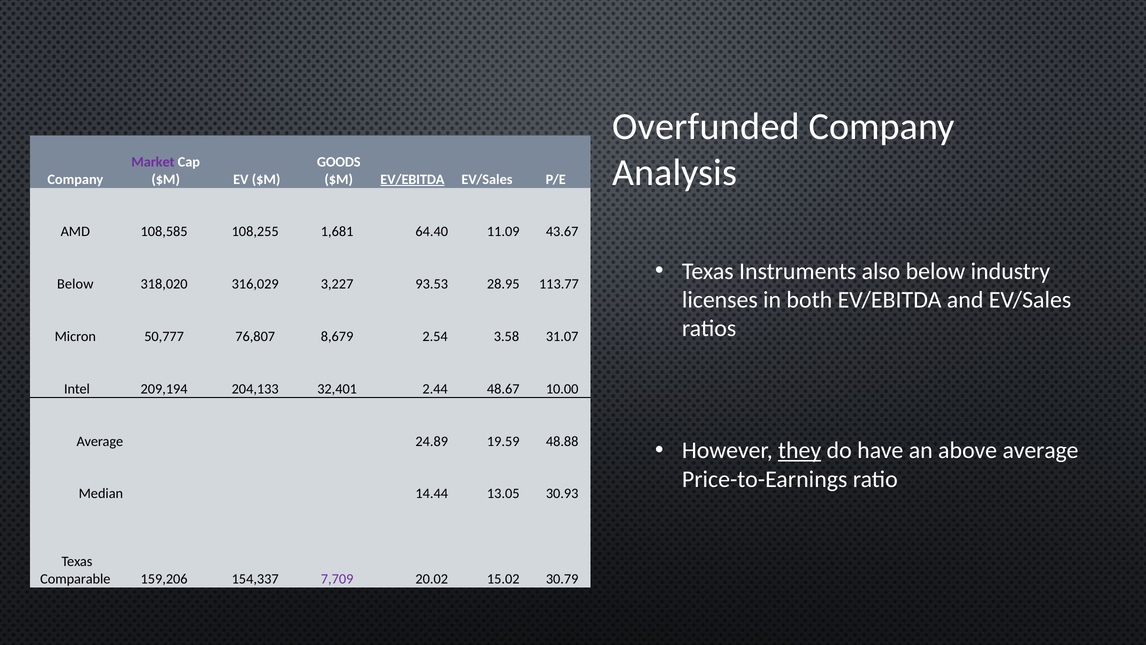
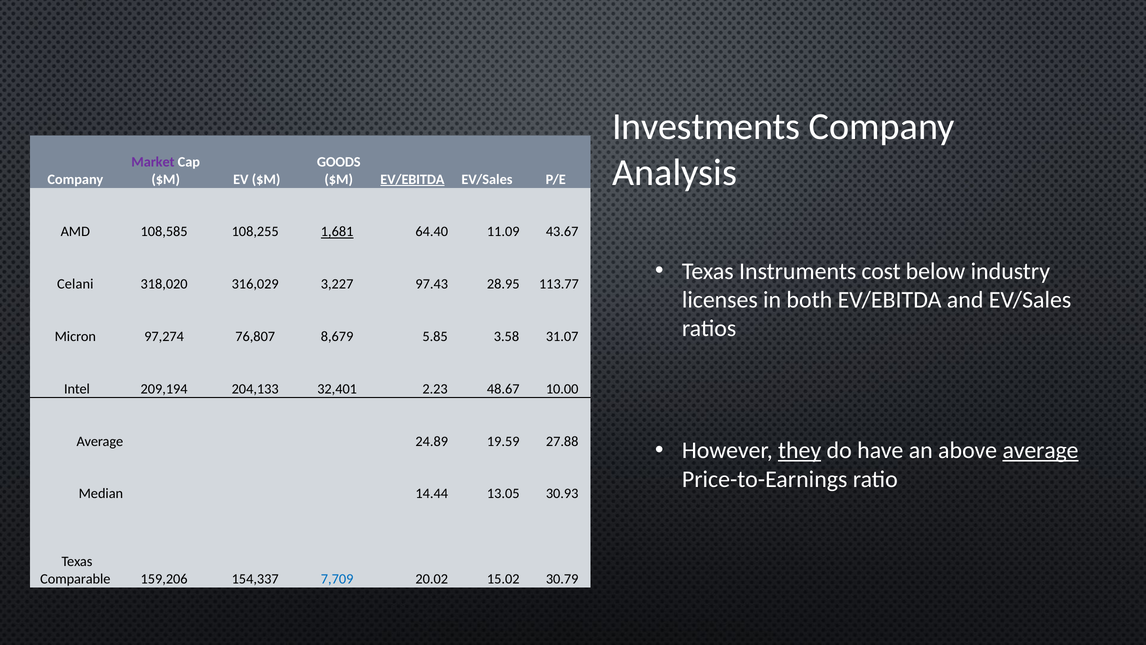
Overfunded: Overfunded -> Investments
1,681 underline: none -> present
also: also -> cost
Below at (75, 284): Below -> Celani
93.53: 93.53 -> 97.43
50,777: 50,777 -> 97,274
2.54: 2.54 -> 5.85
2.44: 2.44 -> 2.23
48.88: 48.88 -> 27.88
average at (1040, 450) underline: none -> present
7,709 colour: purple -> blue
